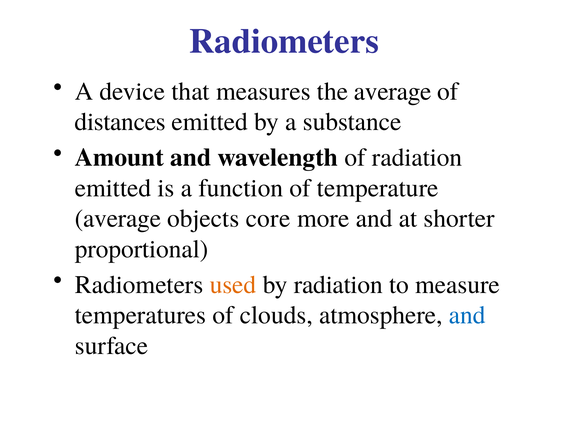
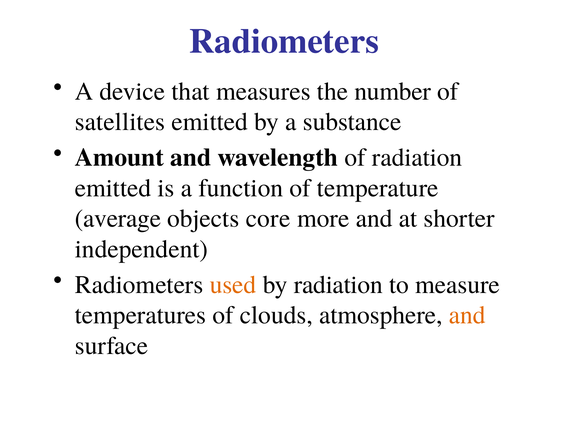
the average: average -> number
distances: distances -> satellites
proportional: proportional -> independent
and at (467, 315) colour: blue -> orange
